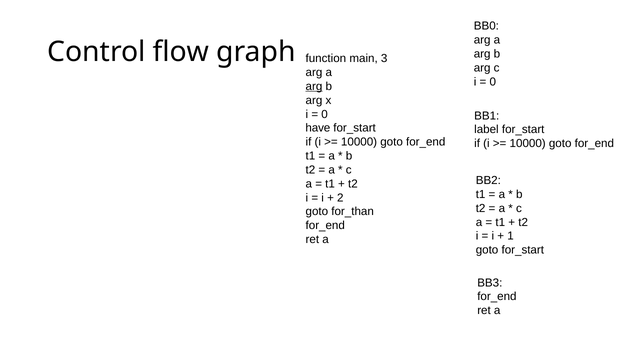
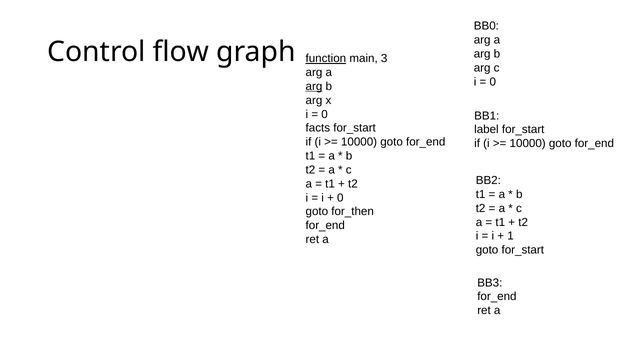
function underline: none -> present
have: have -> facts
2 at (340, 198): 2 -> 0
for_than: for_than -> for_then
